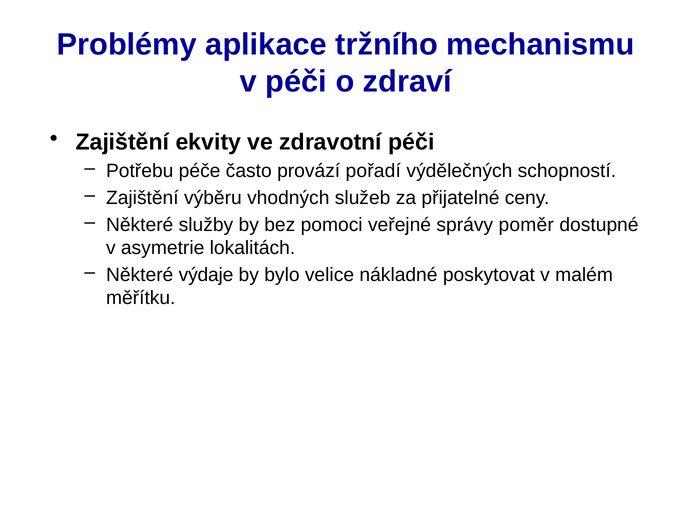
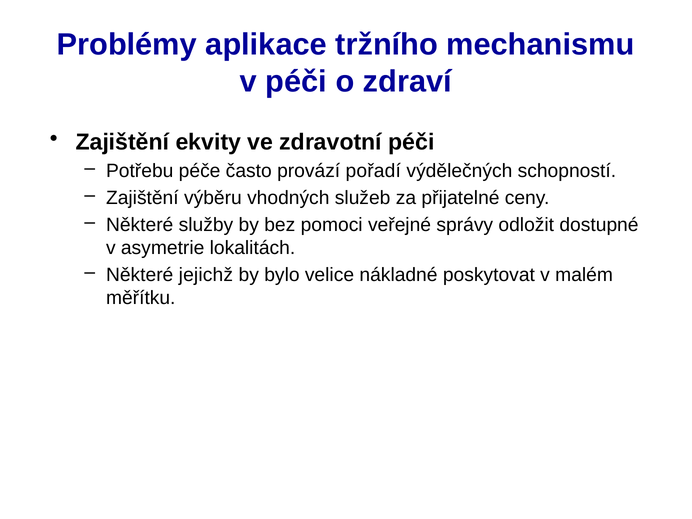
poměr: poměr -> odložit
výdaje: výdaje -> jejichž
